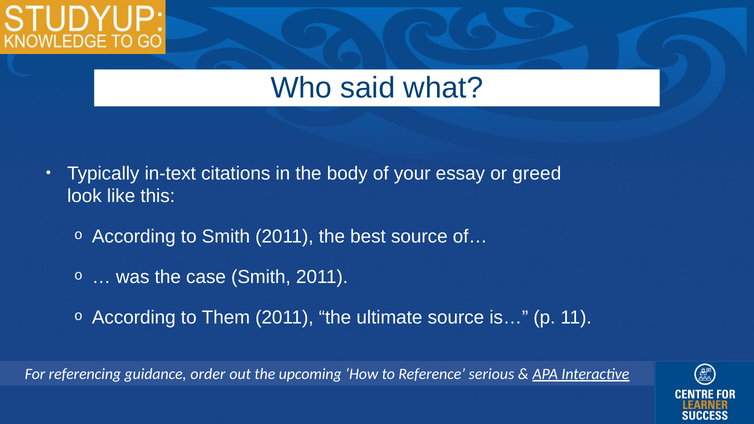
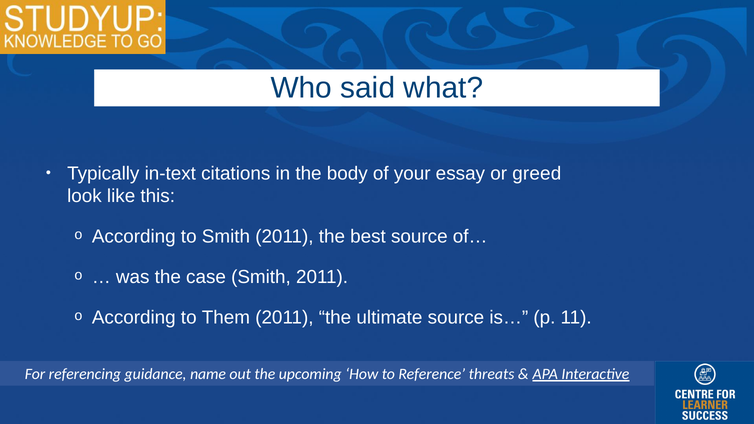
order: order -> name
serious: serious -> threats
